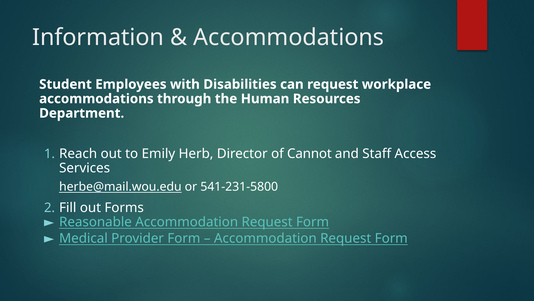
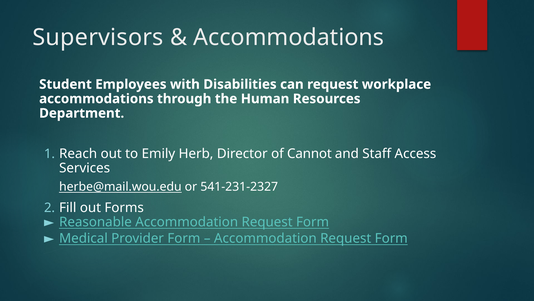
Information: Information -> Supervisors
541-231-5800: 541-231-5800 -> 541-231-2327
